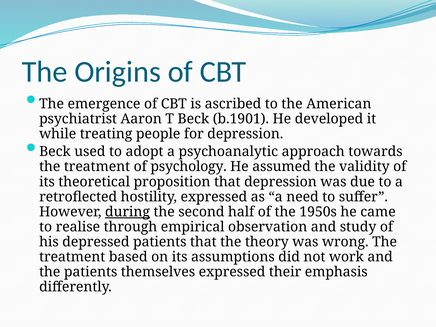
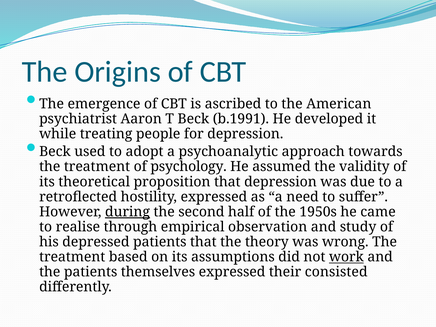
b.1901: b.1901 -> b.1991
work underline: none -> present
emphasis: emphasis -> consisted
